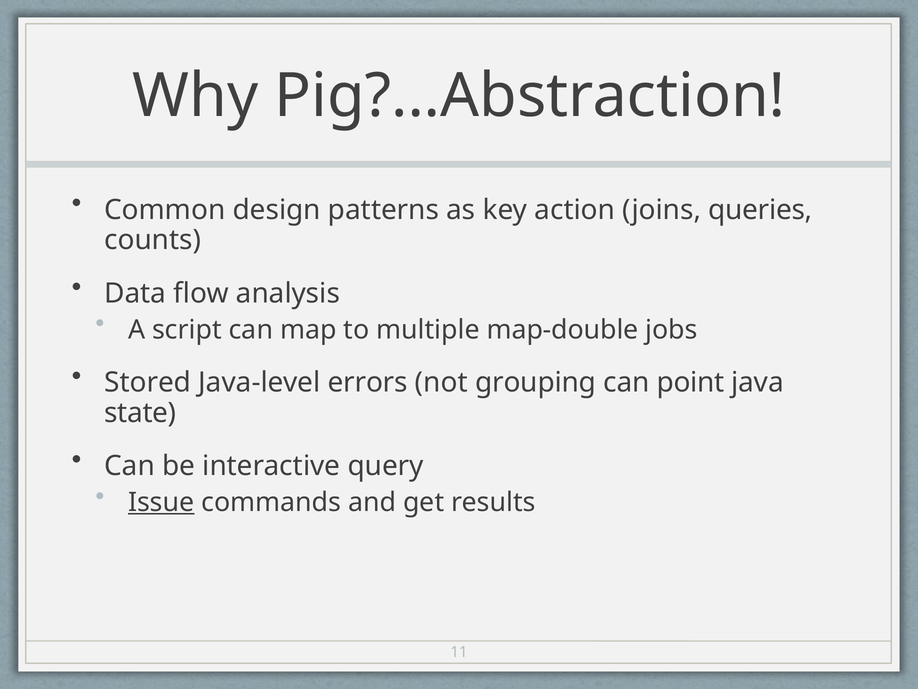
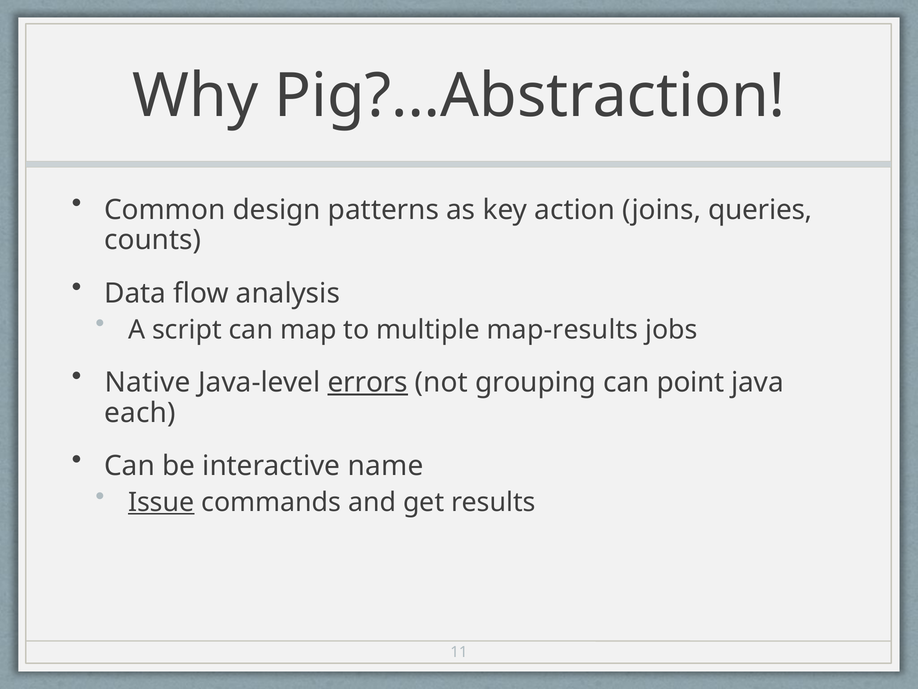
map-double: map-double -> map-results
Stored: Stored -> Native
errors underline: none -> present
state: state -> each
query: query -> name
